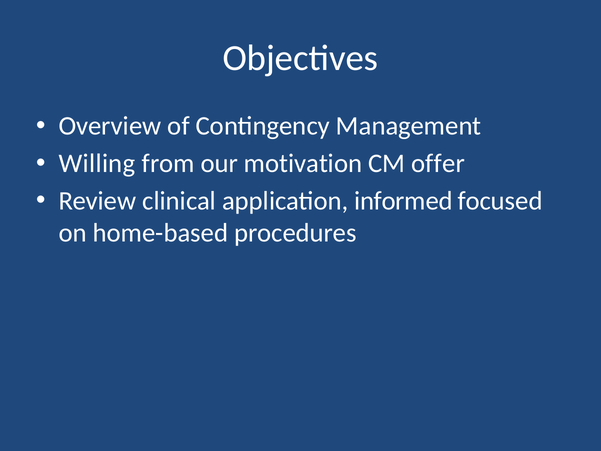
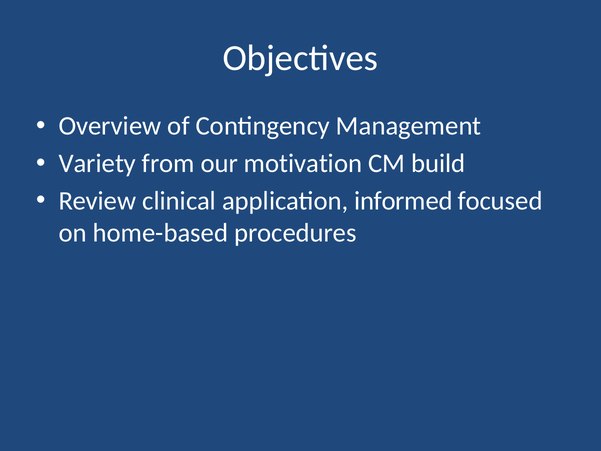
Willing: Willing -> Variety
offer: offer -> build
